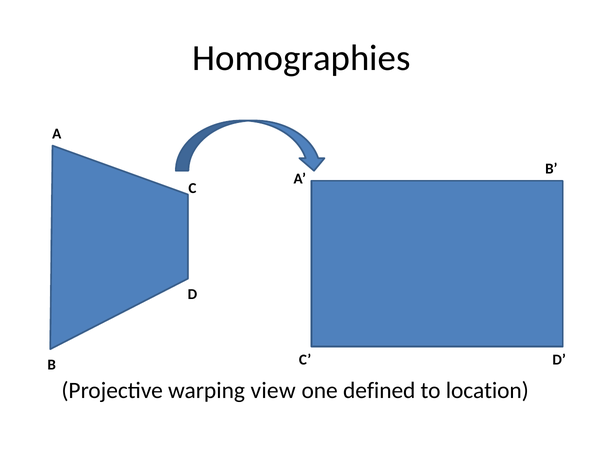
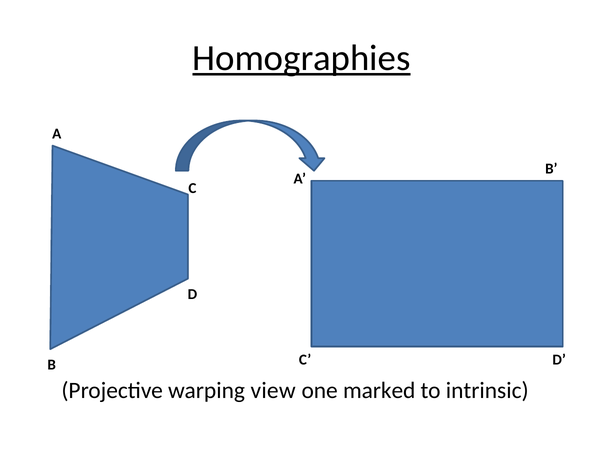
Homographies underline: none -> present
defined: defined -> marked
location: location -> intrinsic
